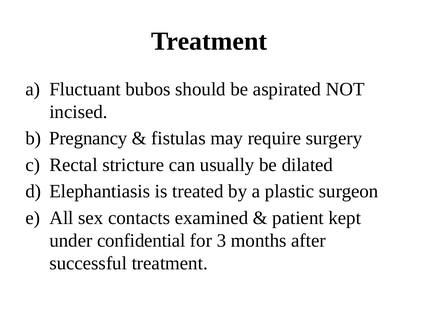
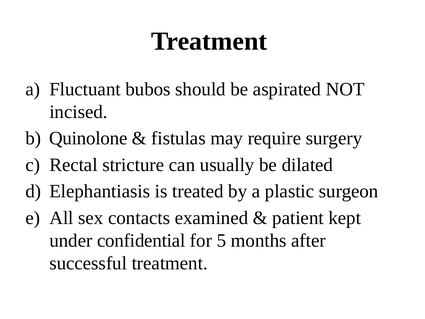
Pregnancy: Pregnancy -> Quinolone
3: 3 -> 5
